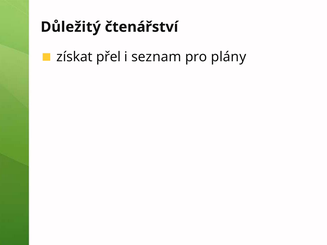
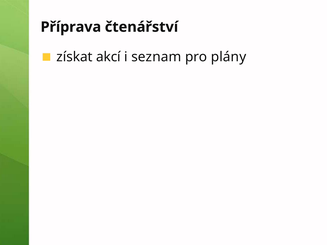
Důležitý: Důležitý -> Příprava
přel: přel -> akcí
